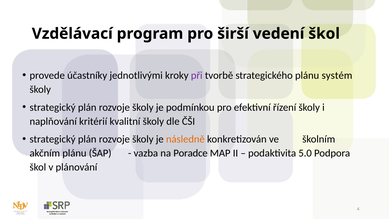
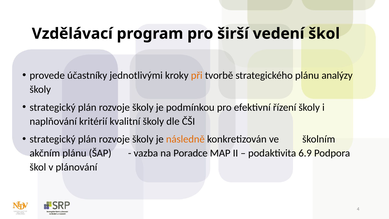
při colour: purple -> orange
systém: systém -> analýzy
5.0: 5.0 -> 6.9
